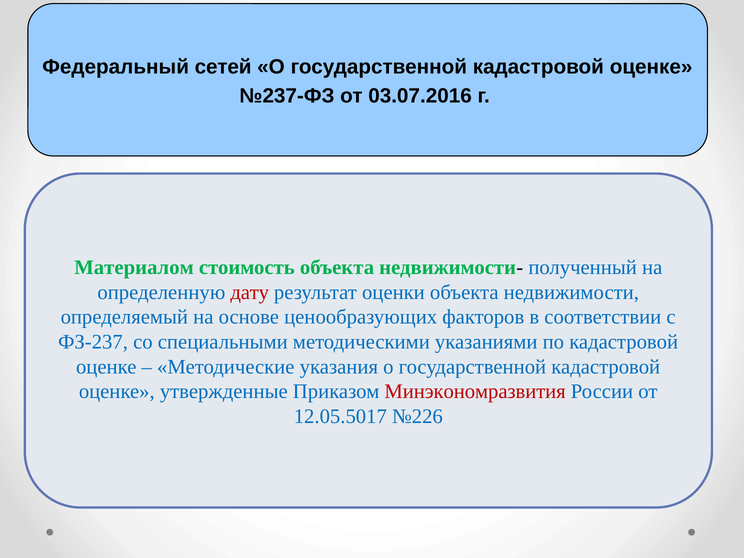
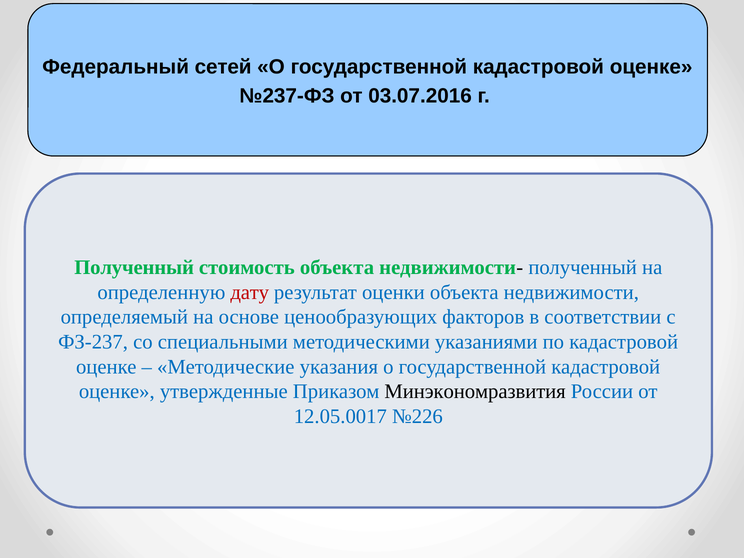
Материалом at (134, 268): Материалом -> Полученный
Минэкономразвития colour: red -> black
12.05.5017: 12.05.5017 -> 12.05.0017
